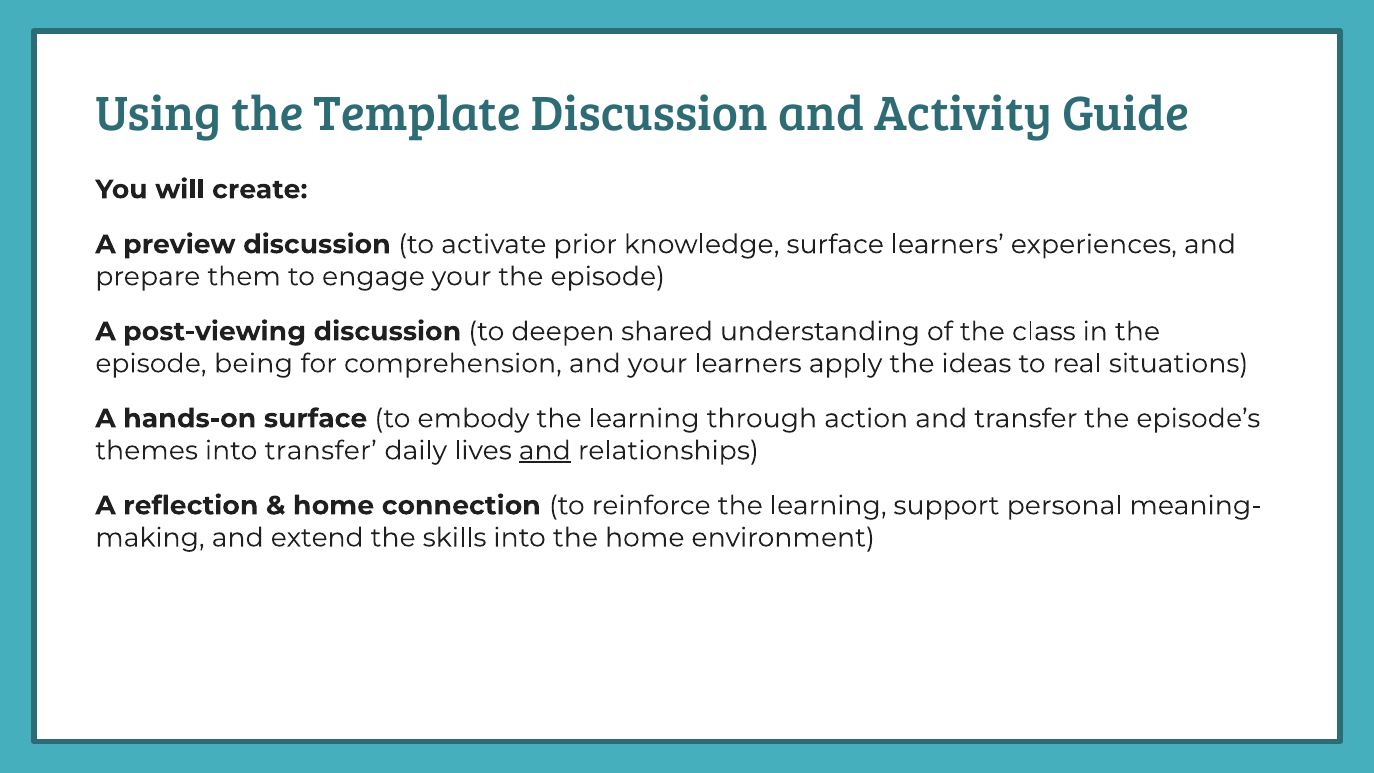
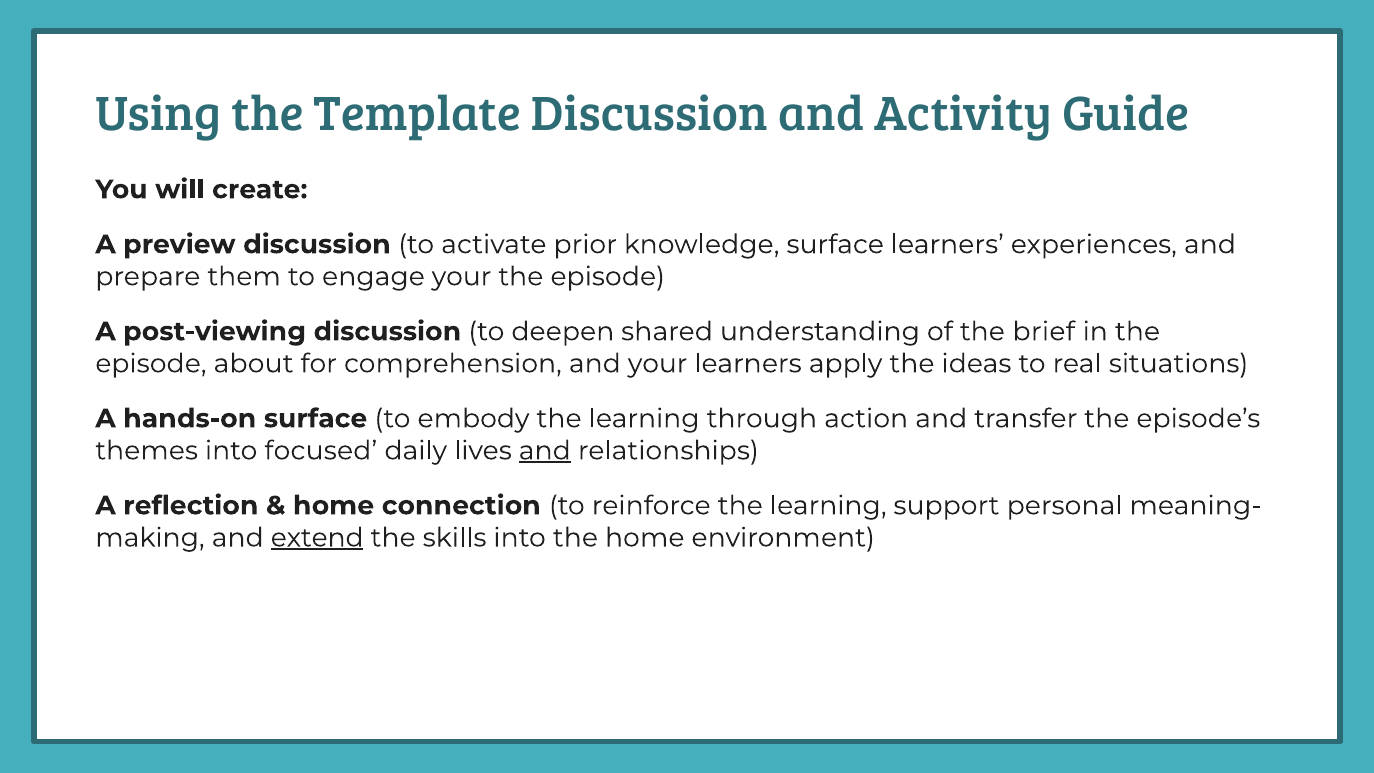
class: class -> brief
being: being -> about
into transfer: transfer -> focused
extend underline: none -> present
